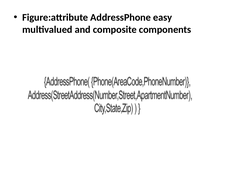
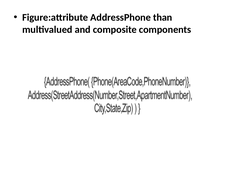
easy: easy -> than
